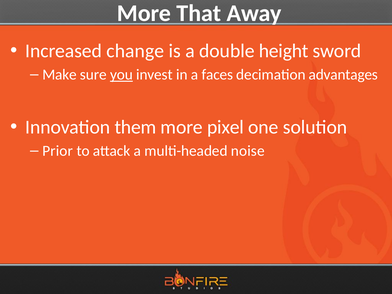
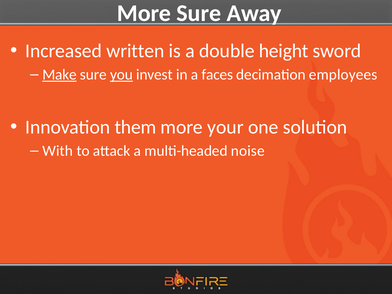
More That: That -> Sure
change: change -> written
Make underline: none -> present
advantages: advantages -> employees
pixel: pixel -> your
Prior: Prior -> With
